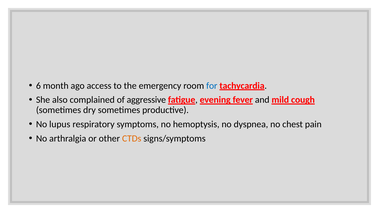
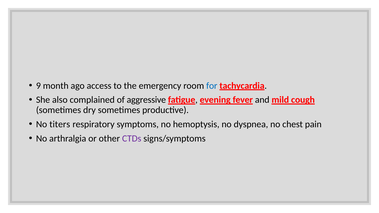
6: 6 -> 9
lupus: lupus -> titers
CTDs colour: orange -> purple
